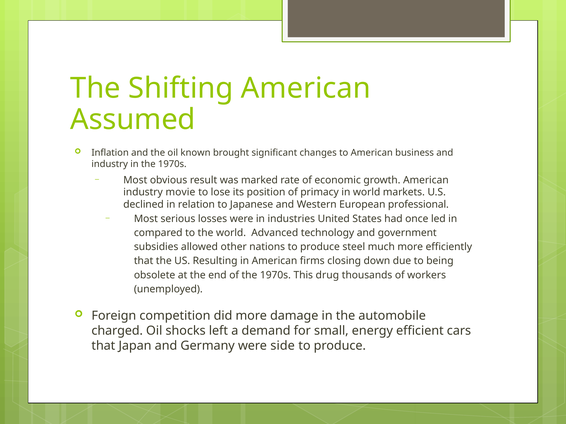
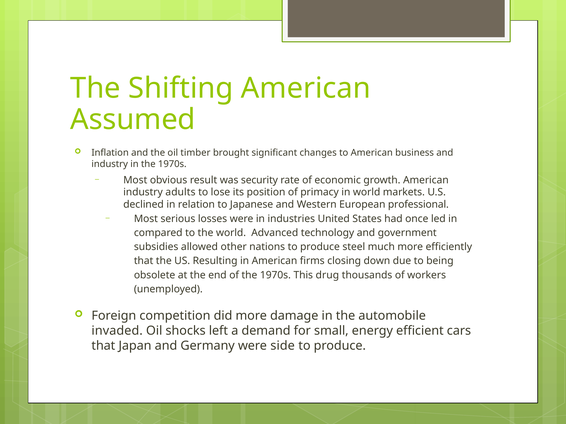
known: known -> timber
marked: marked -> security
movie: movie -> adults
charged: charged -> invaded
